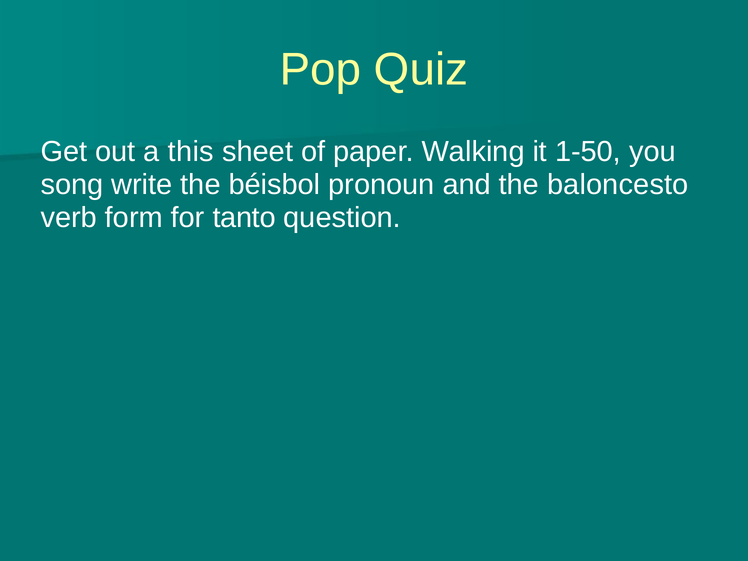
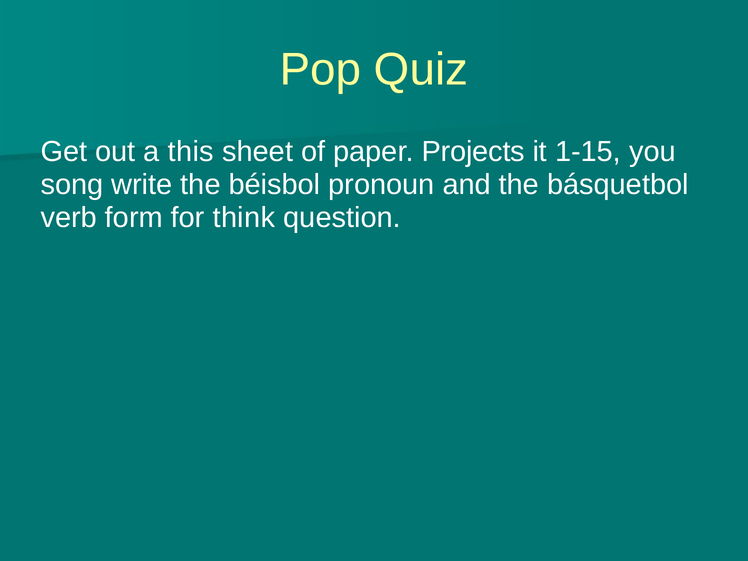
Walking: Walking -> Projects
1-50: 1-50 -> 1-15
baloncesto: baloncesto -> básquetbol
tanto: tanto -> think
